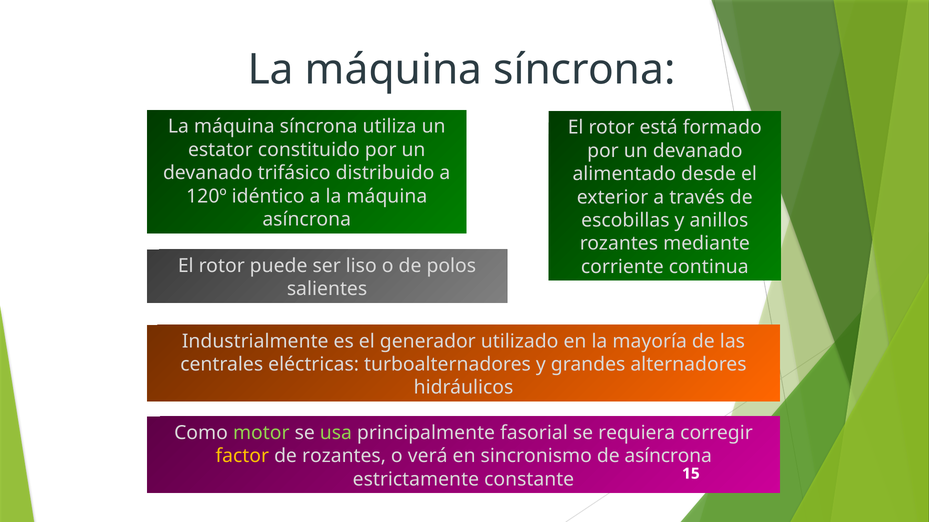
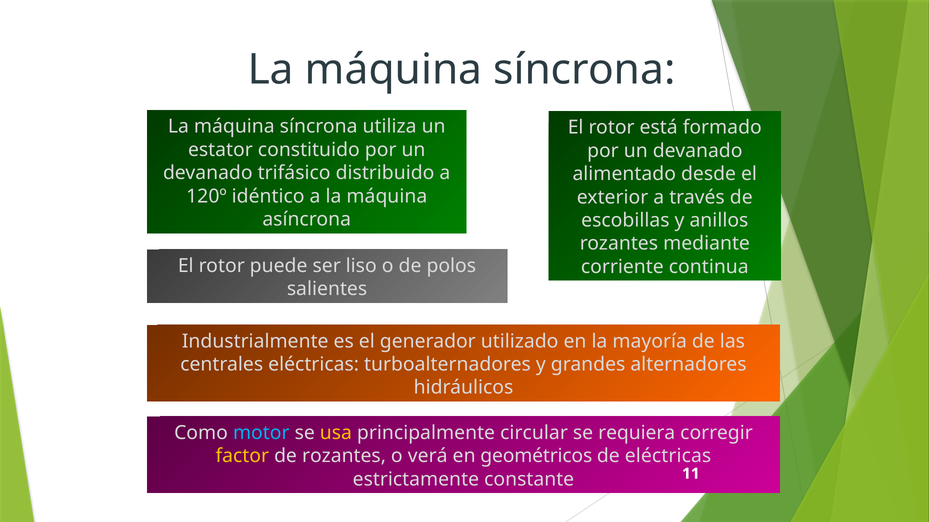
motor colour: light green -> light blue
usa colour: light green -> yellow
fasorial: fasorial -> circular
sincronismo: sincronismo -> geométricos
de asíncrona: asíncrona -> eléctricas
15: 15 -> 11
